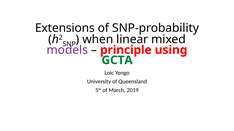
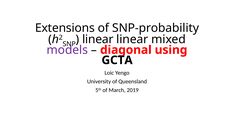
when at (98, 40): when -> linear
principle: principle -> diagonal
GCTA colour: green -> black
